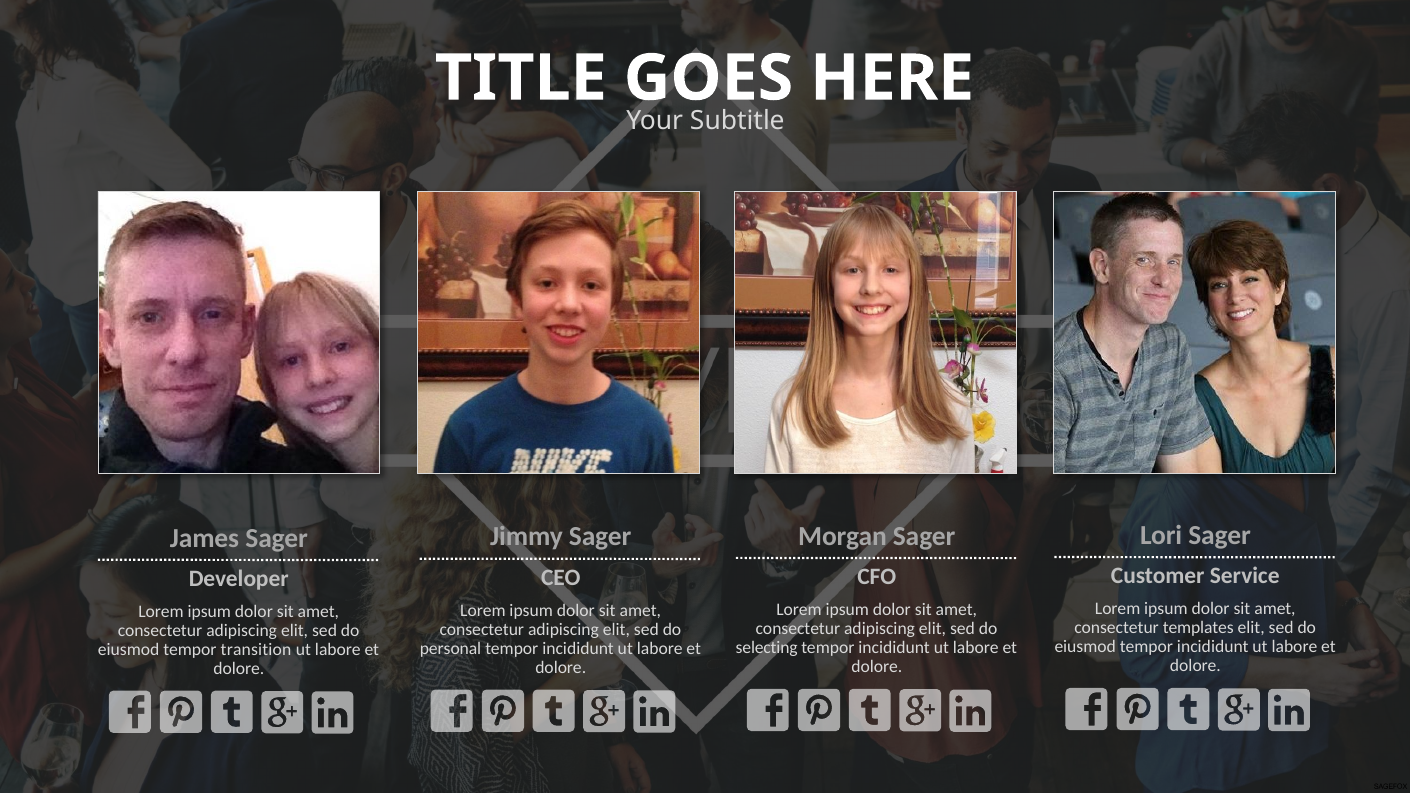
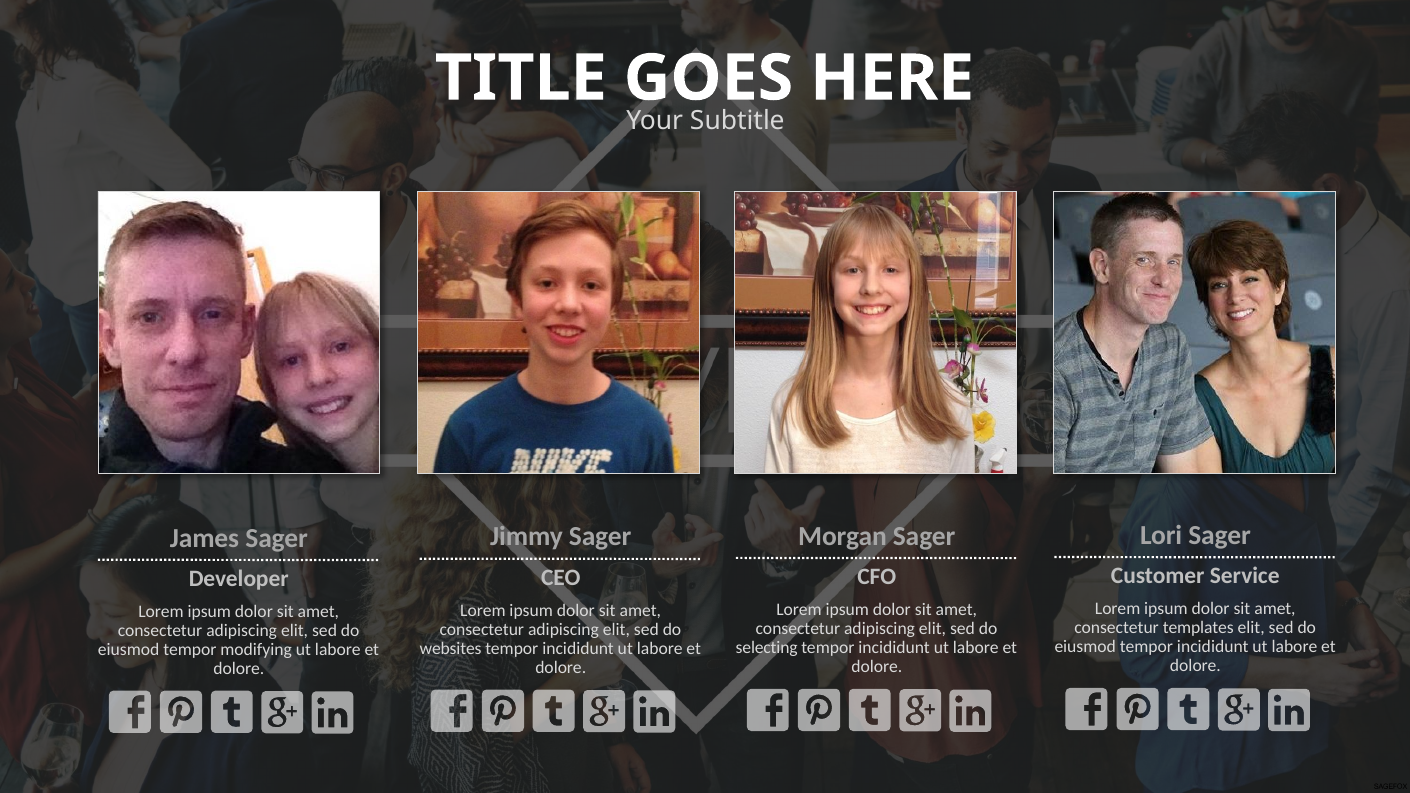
personal: personal -> websites
transition: transition -> modifying
